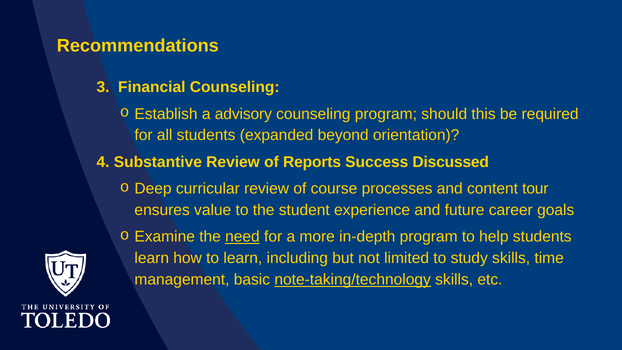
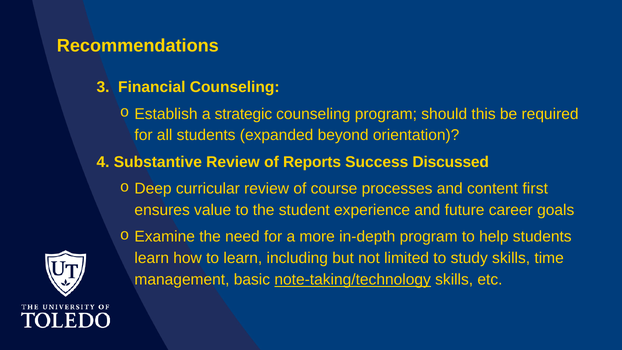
advisory: advisory -> strategic
tour: tour -> first
need underline: present -> none
